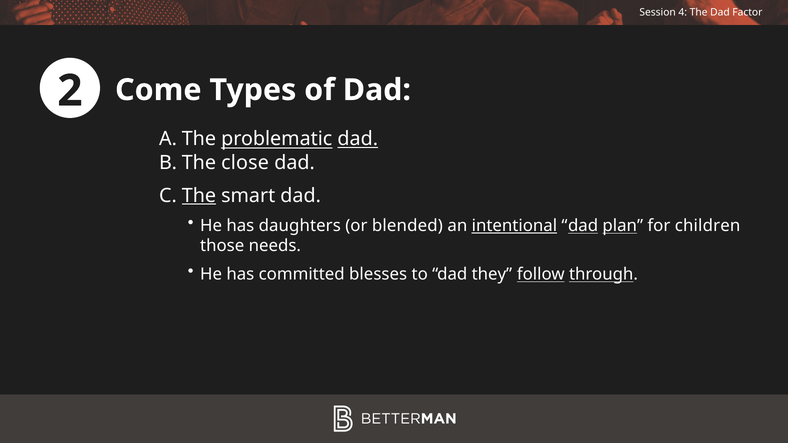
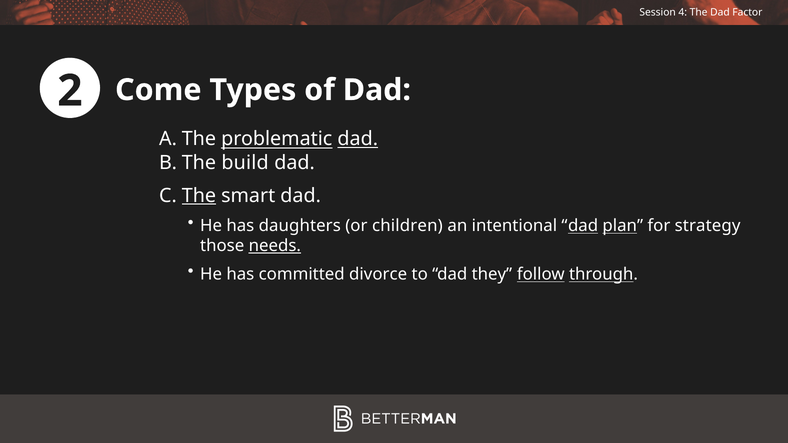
close: close -> build
blended: blended -> children
intentional underline: present -> none
children: children -> strategy
needs underline: none -> present
blesses: blesses -> divorce
